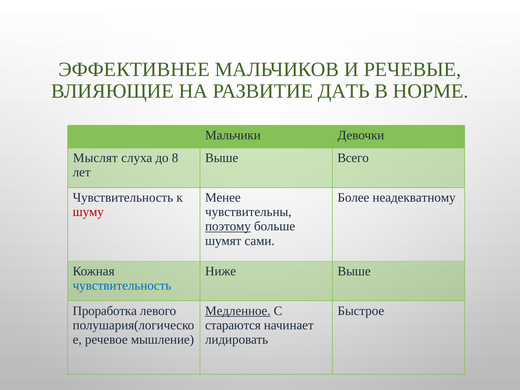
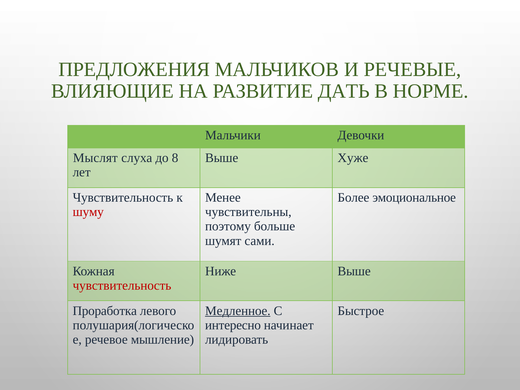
ЭФФЕКТИВНЕЕ: ЭФФЕКТИВНЕЕ -> ПРЕДЛОЖЕНИЯ
Всего: Всего -> Хуже
неадекватному: неадекватному -> эмоциональное
поэтому underline: present -> none
чувствительность at (122, 285) colour: blue -> red
стараются: стараются -> интересно
